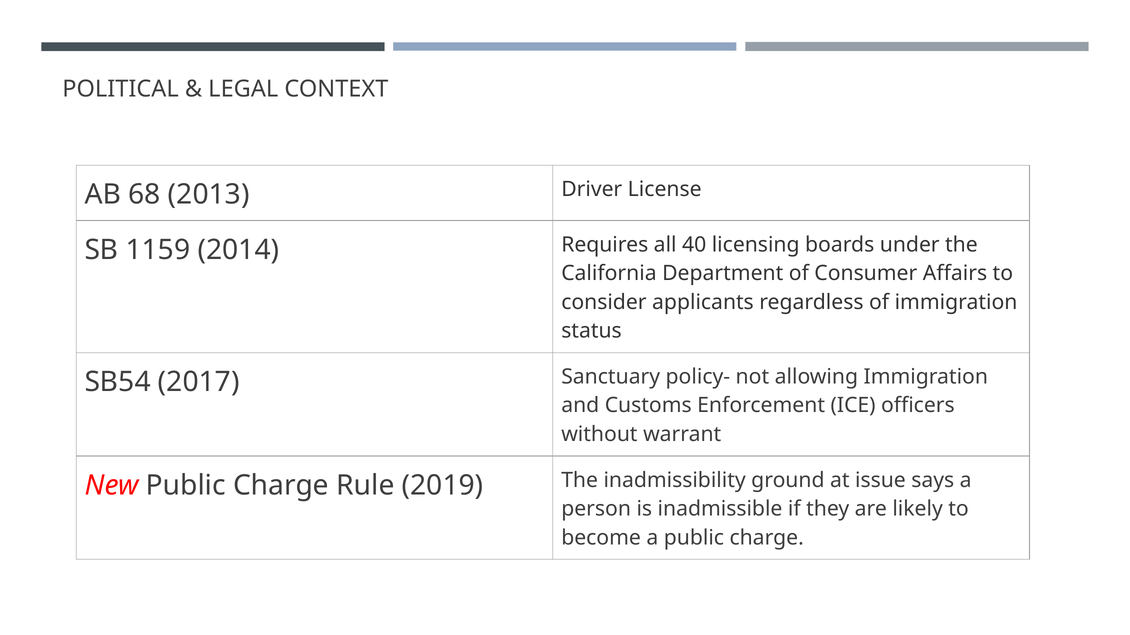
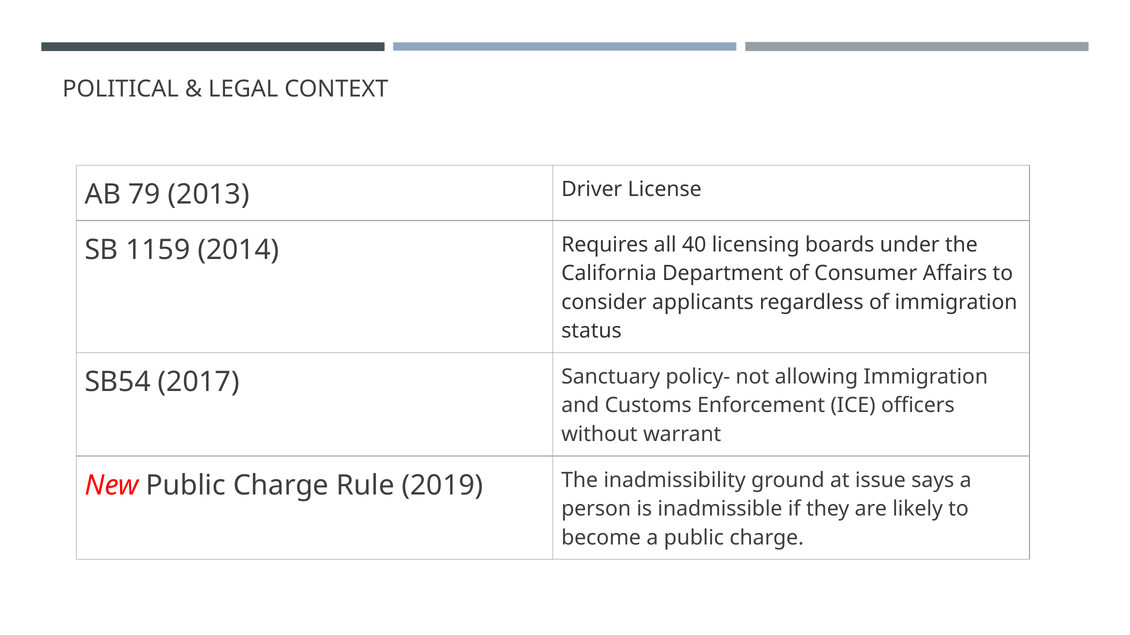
68: 68 -> 79
